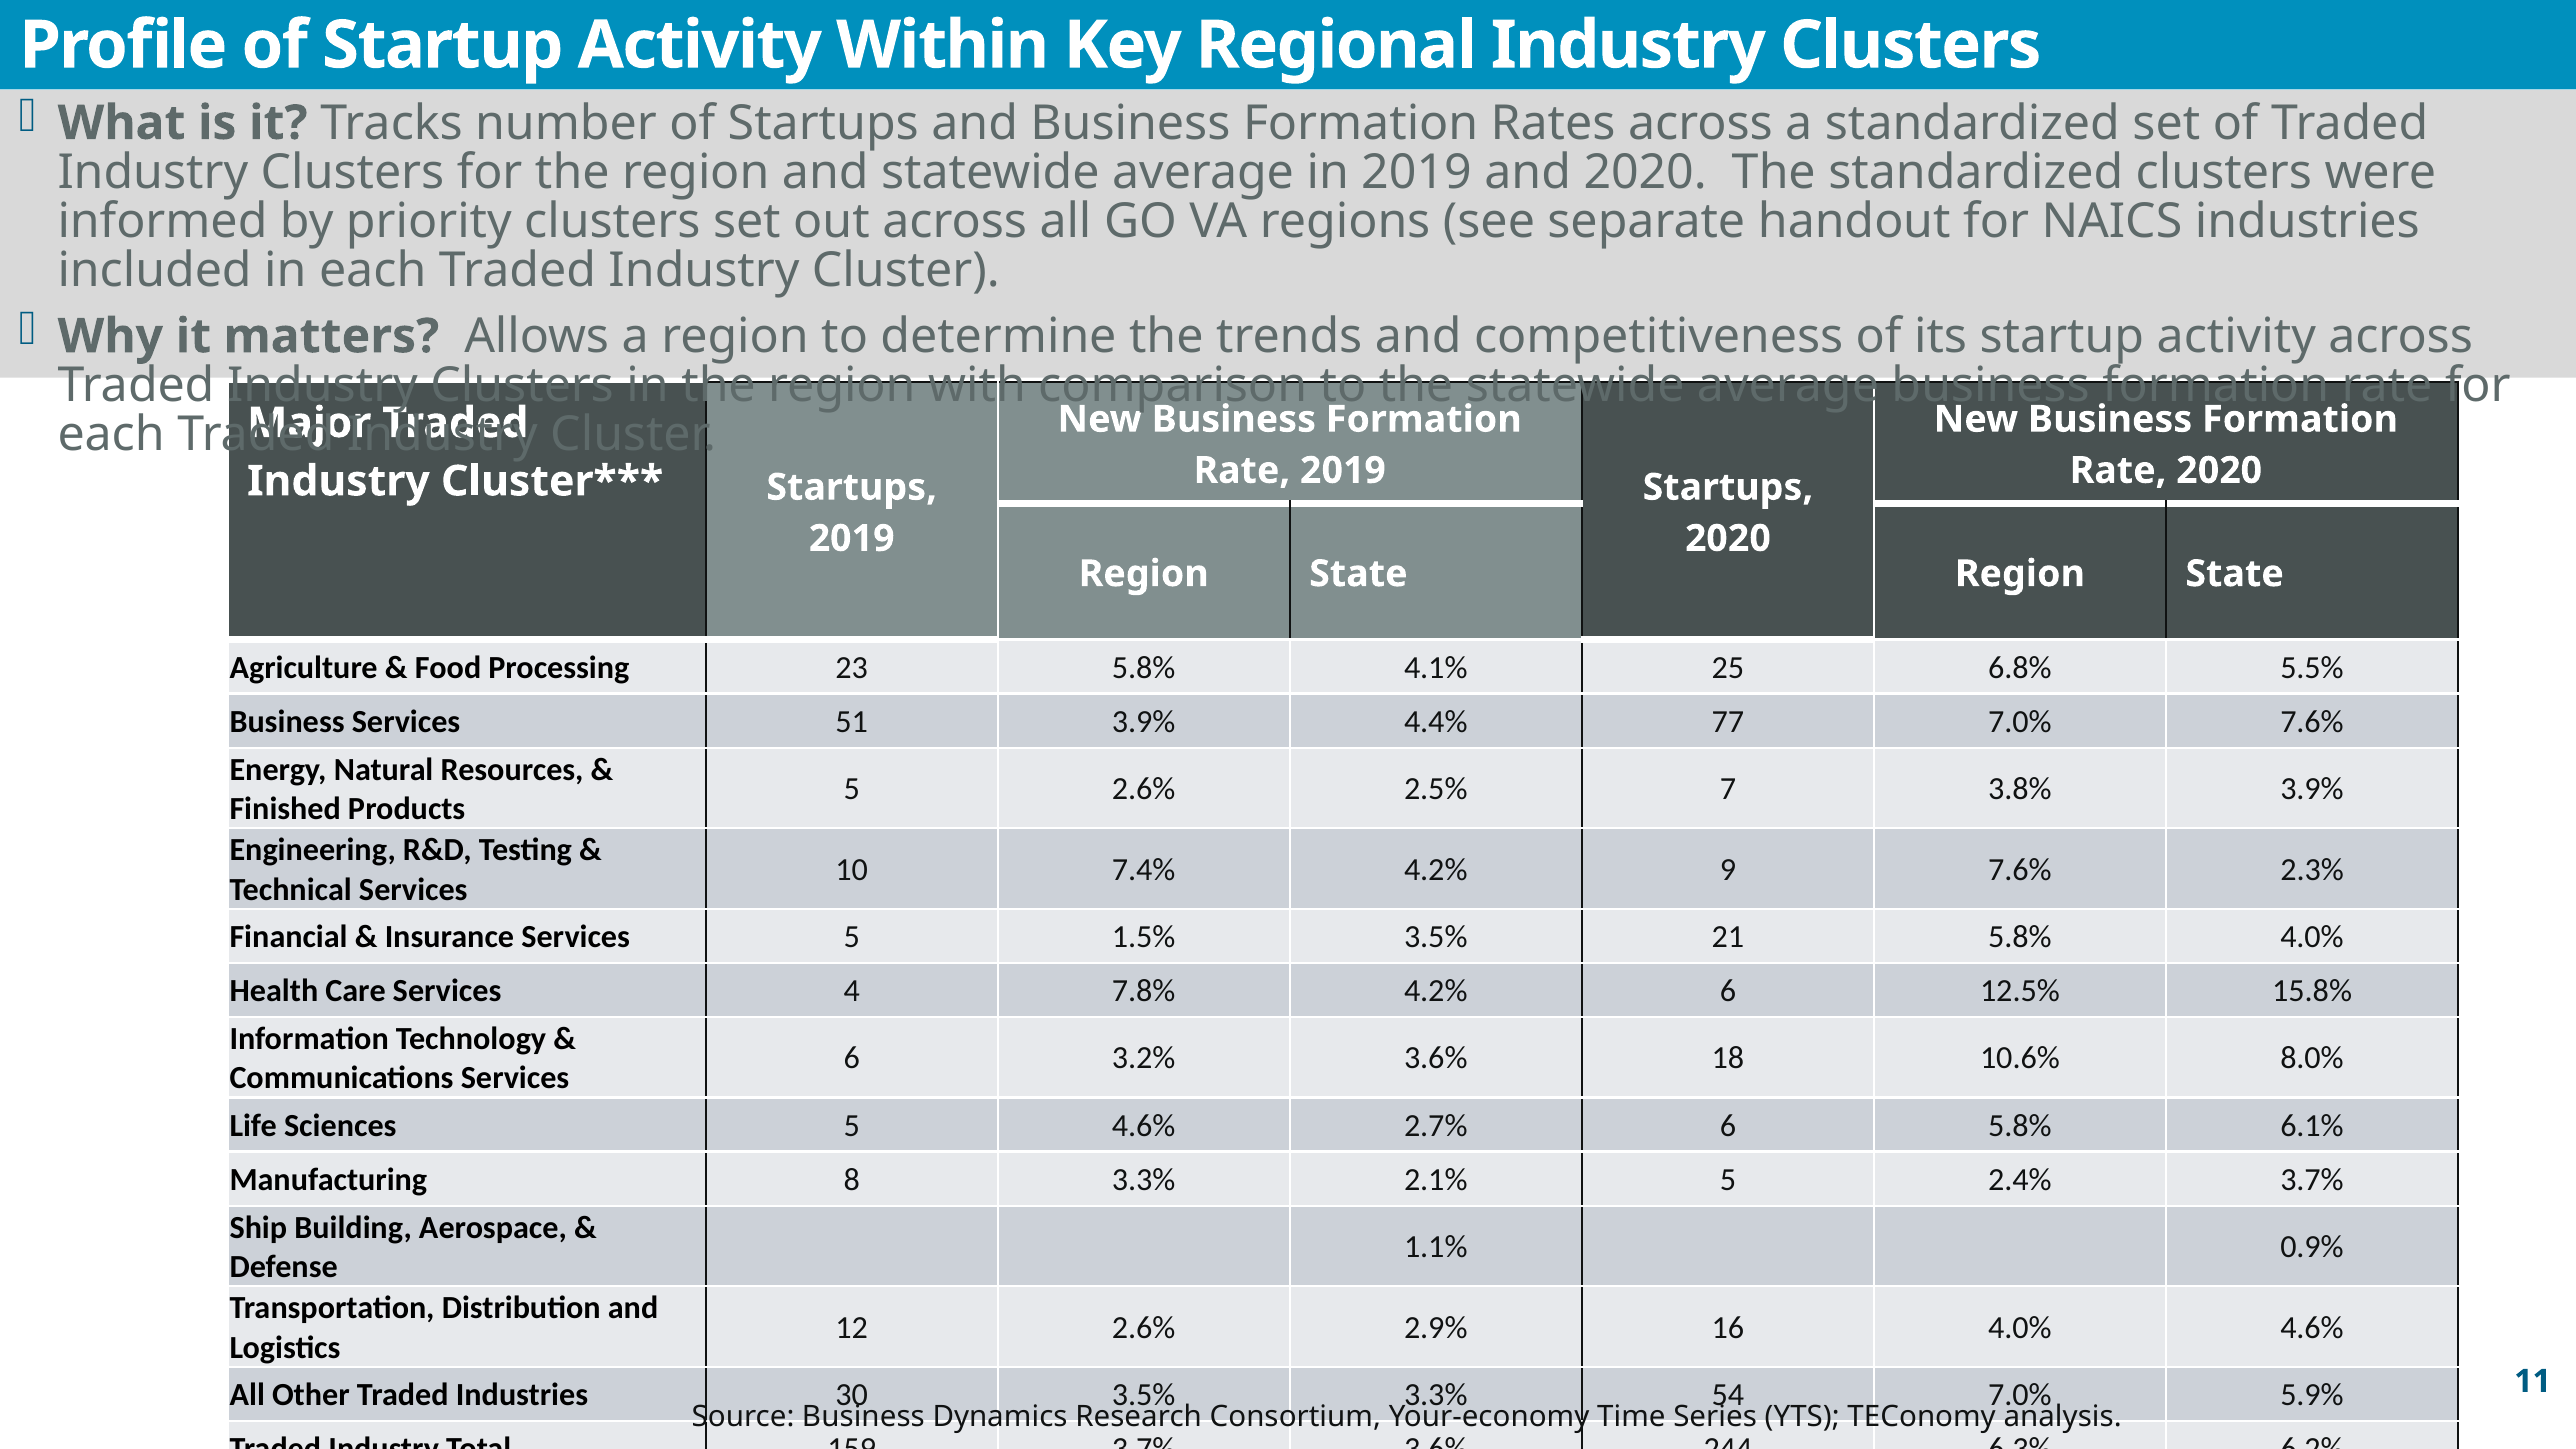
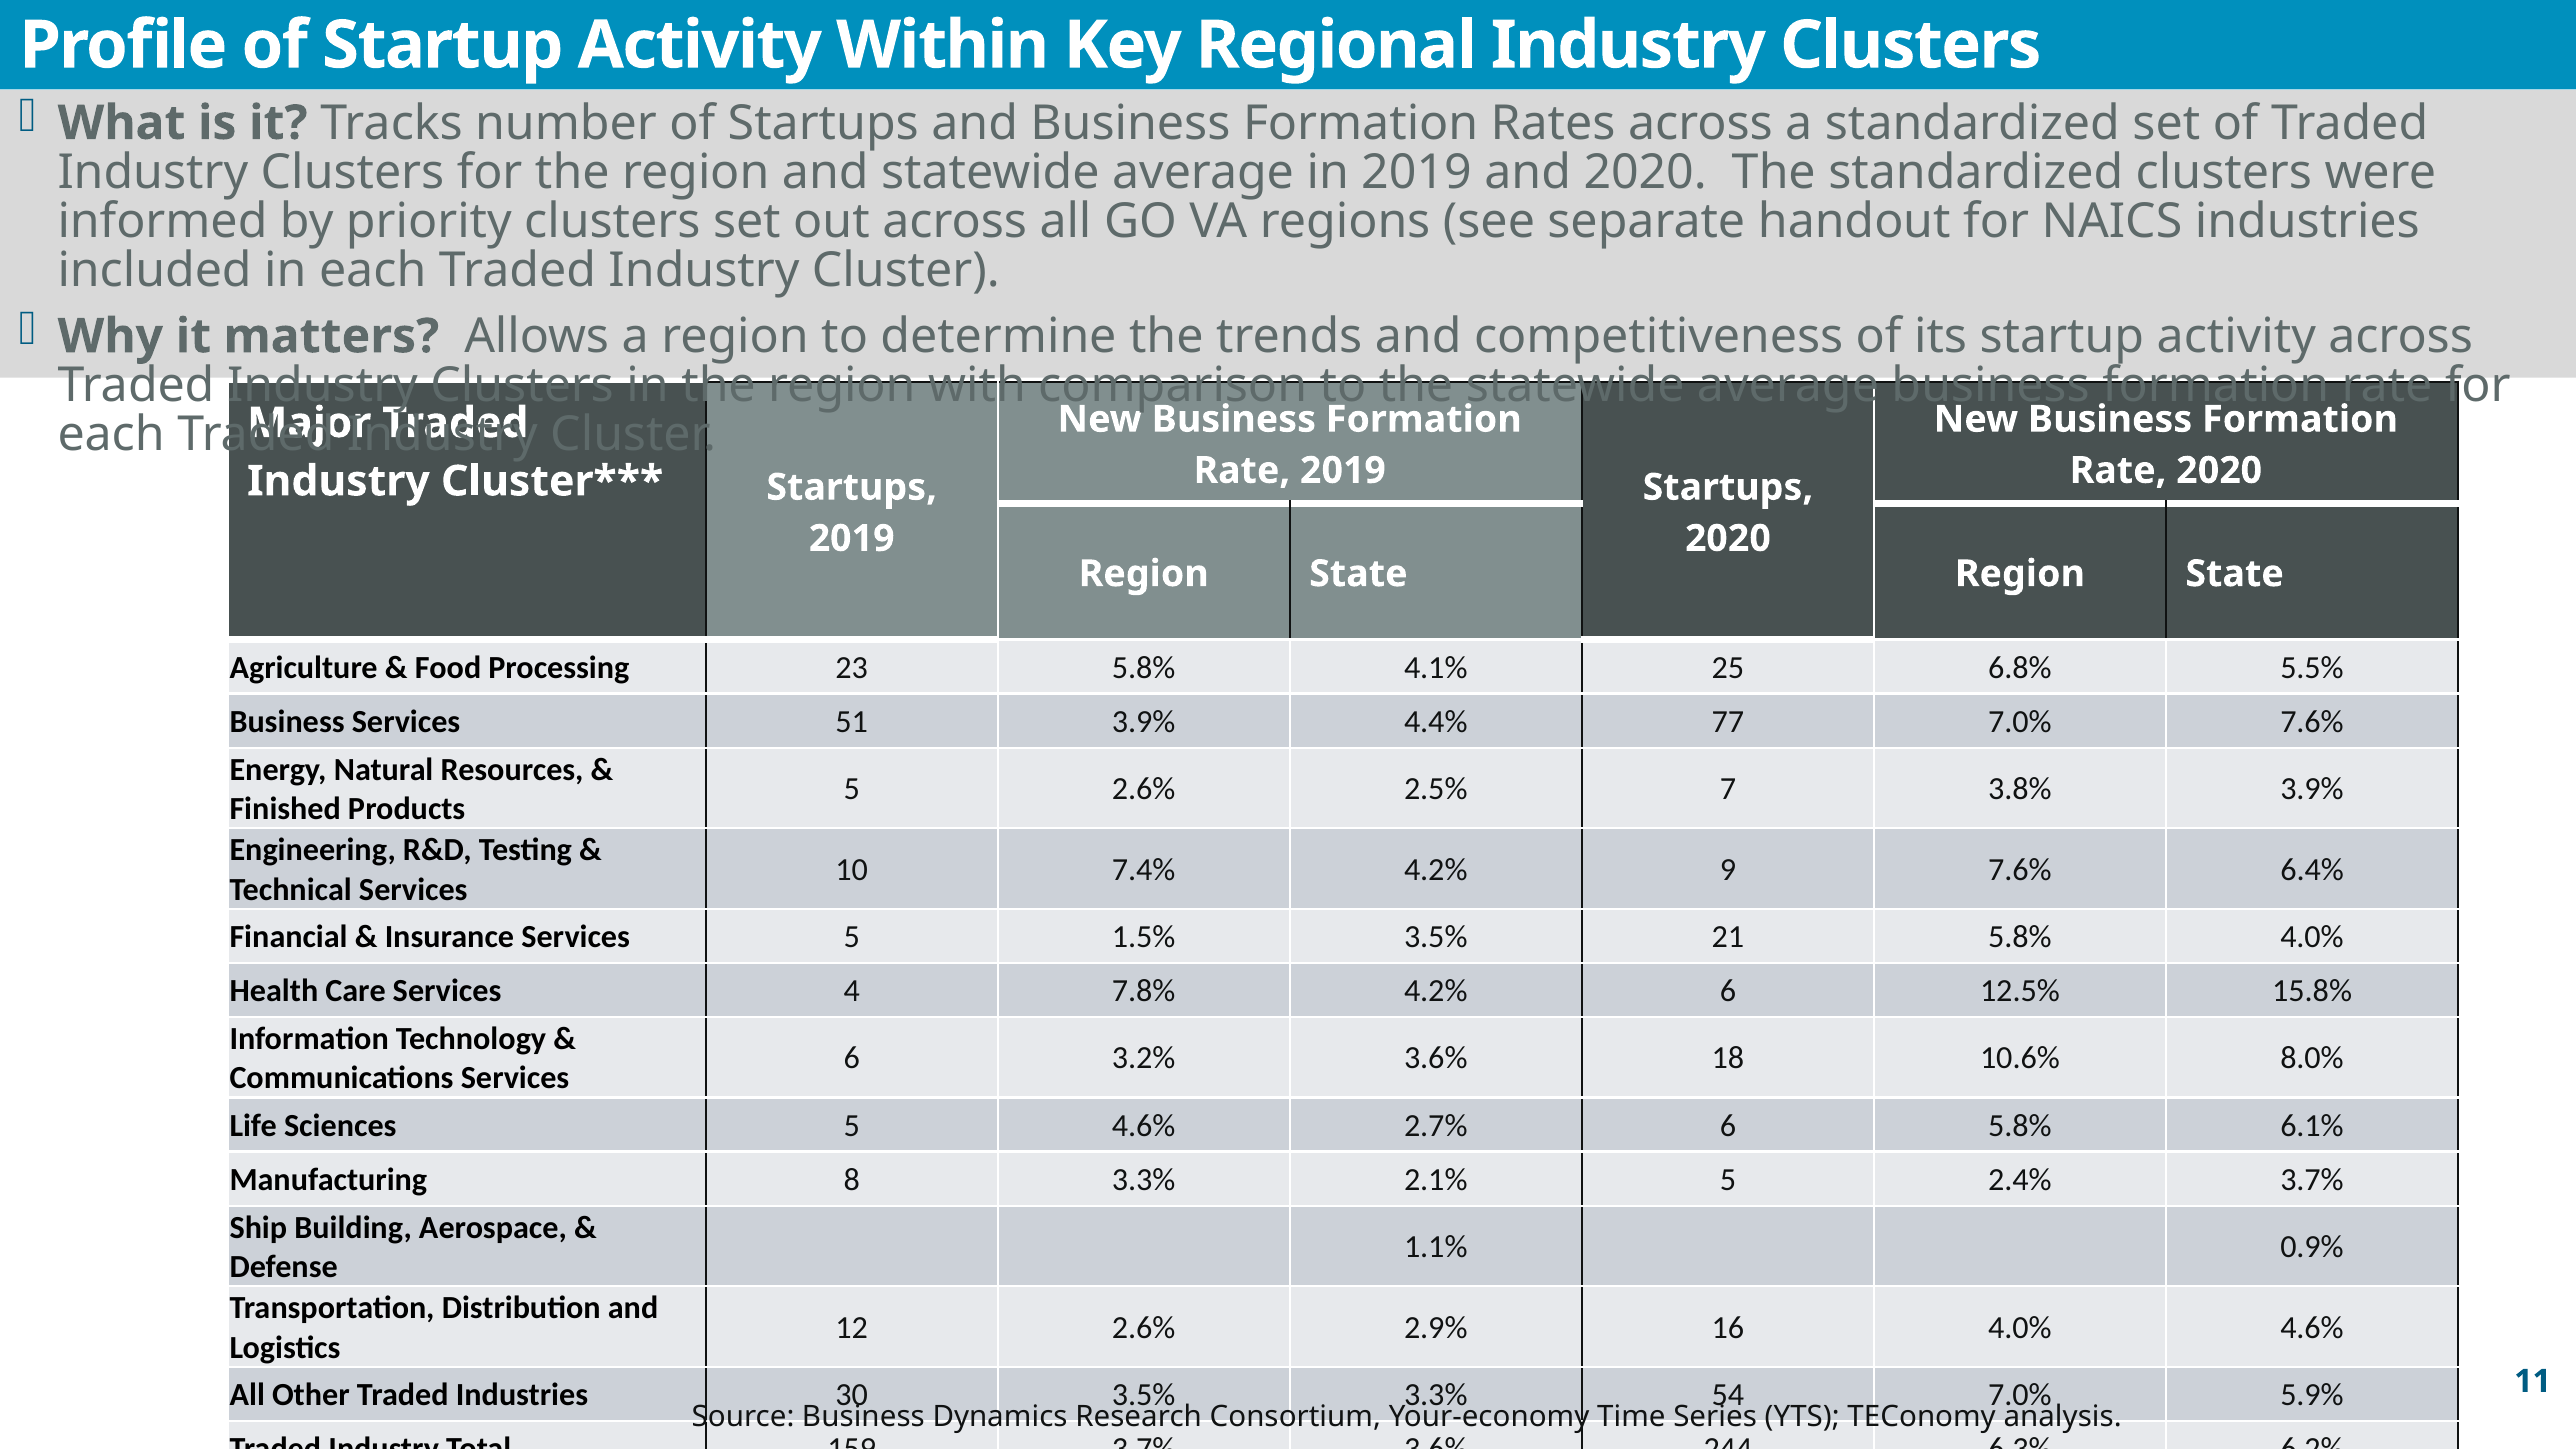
2.3%: 2.3% -> 6.4%
